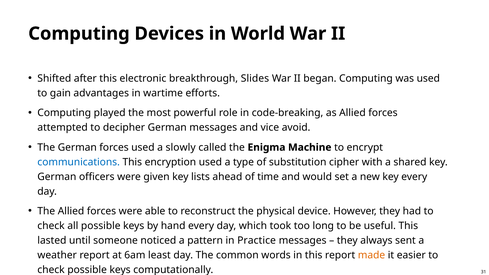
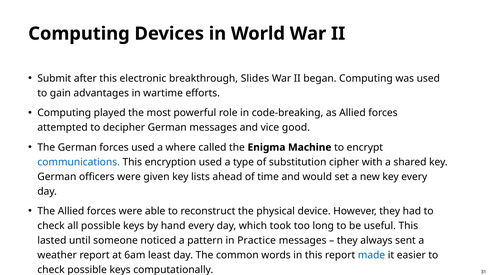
Shifted: Shifted -> Submit
avoid: avoid -> good
slowly: slowly -> where
made colour: orange -> blue
